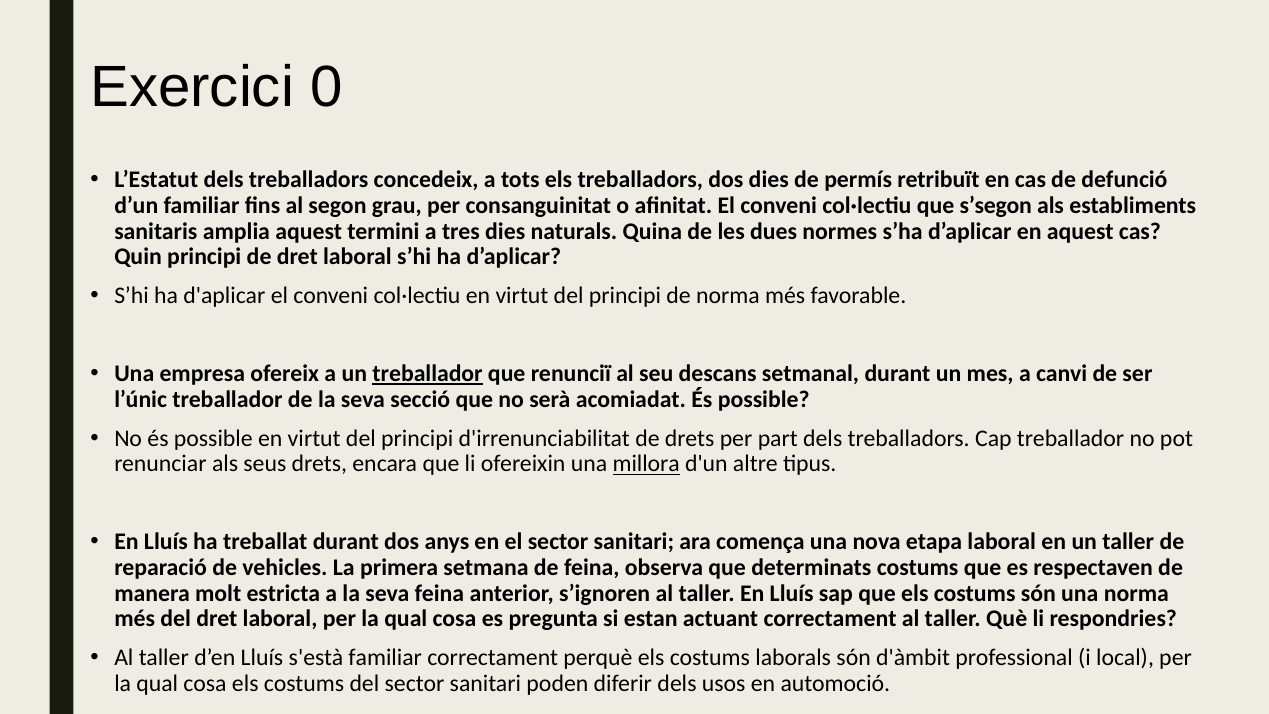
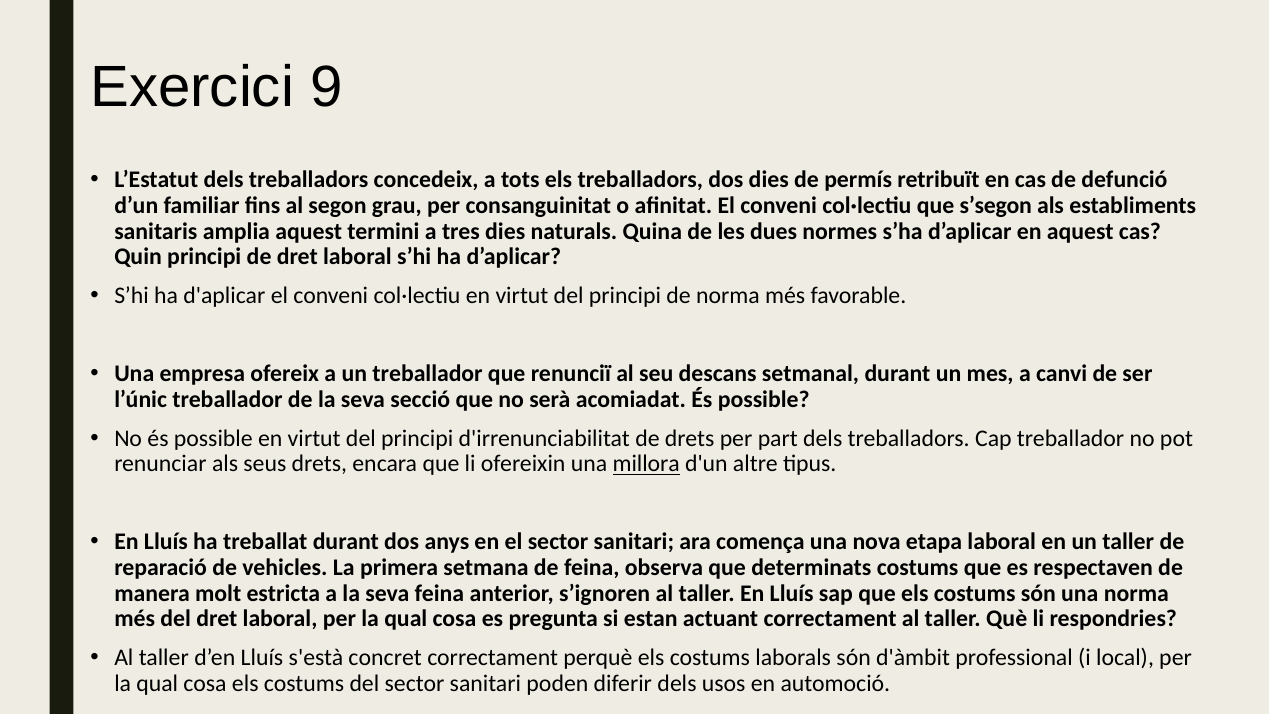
0: 0 -> 9
treballador at (428, 374) underline: present -> none
s'està familiar: familiar -> concret
